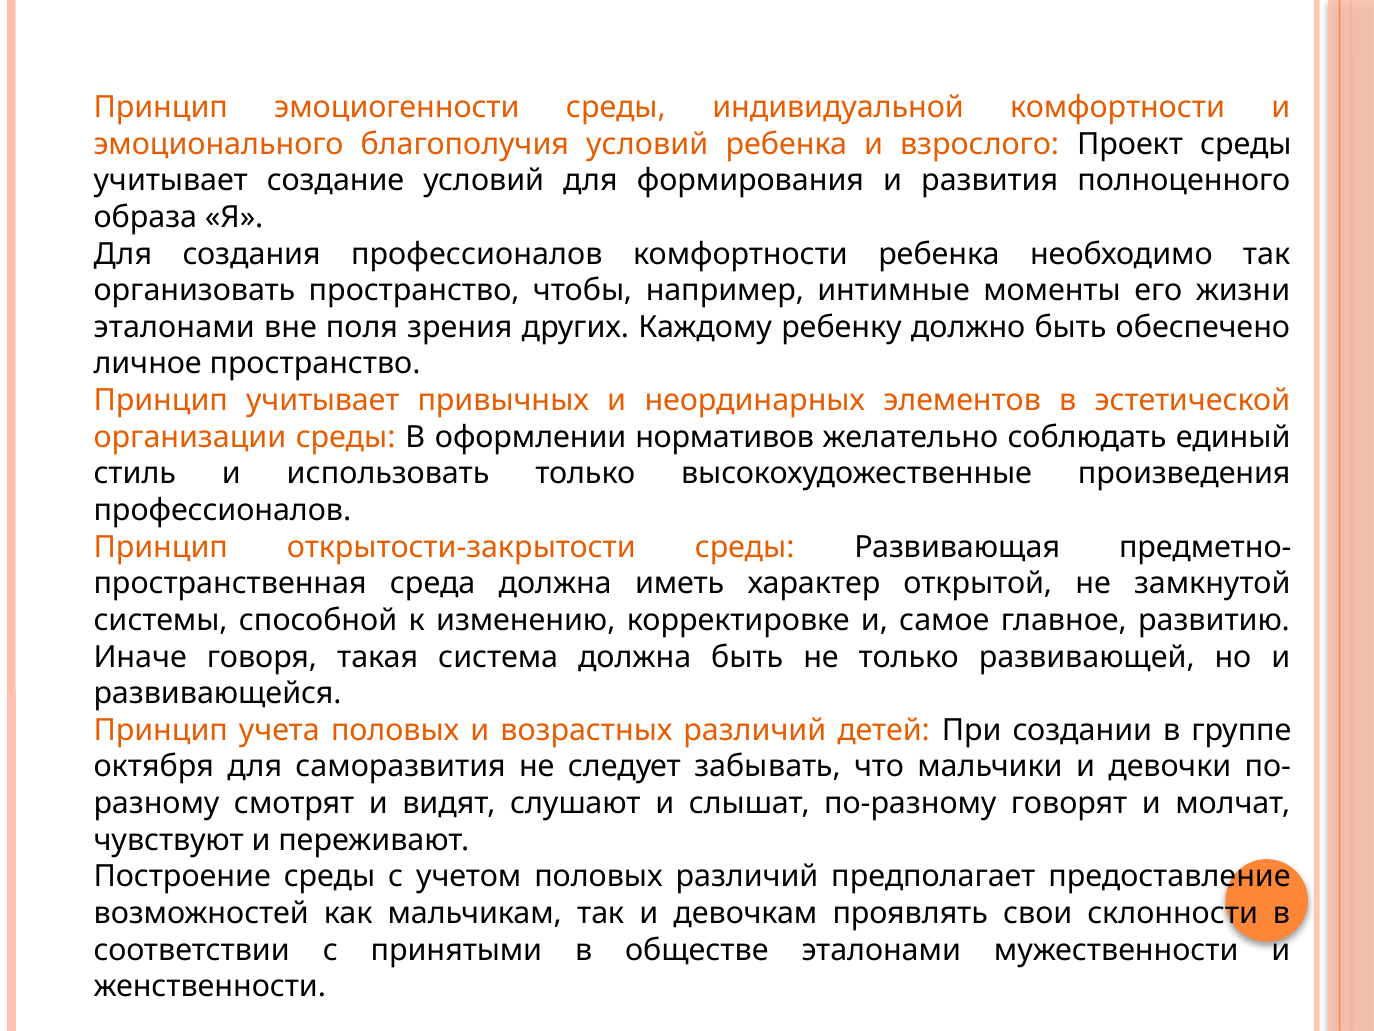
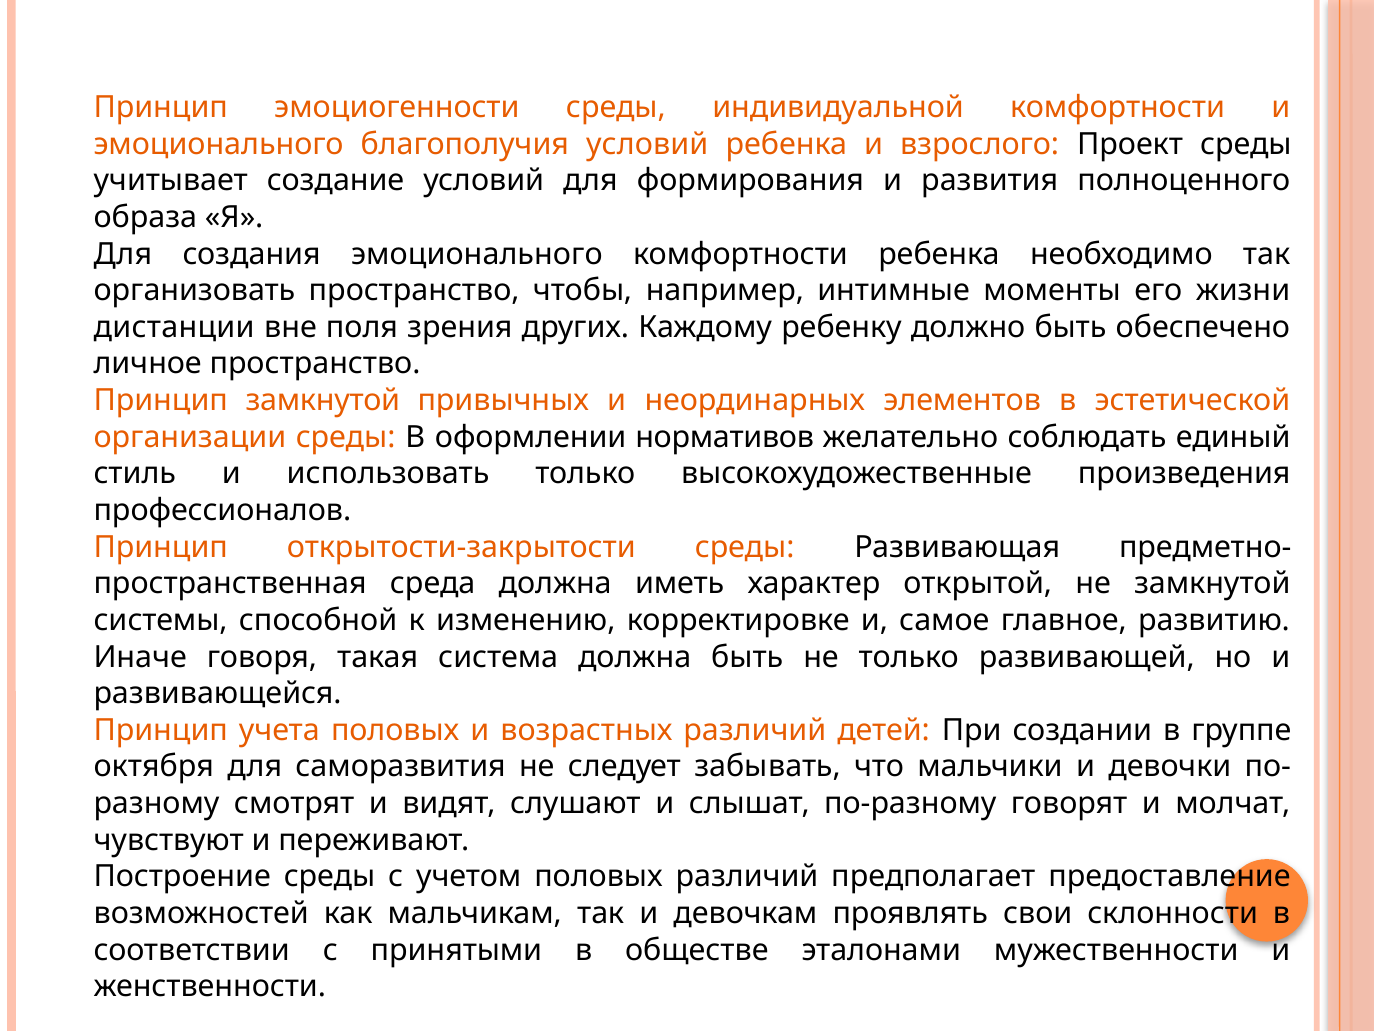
создания профессионалов: профессионалов -> эмоционального
эталонами at (174, 327): эталонами -> дистанции
Принцип учитывает: учитывает -> замкнутой
